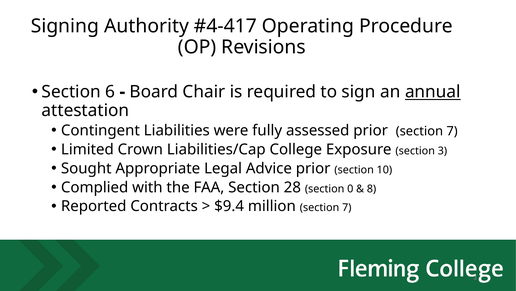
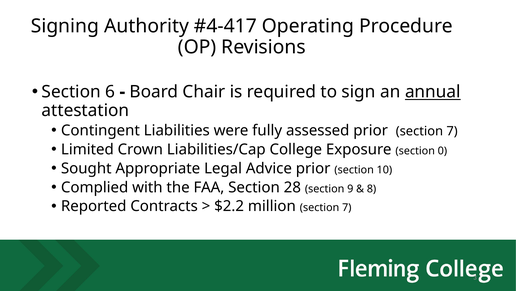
section 3: 3 -> 0
0: 0 -> 9
$9.4: $9.4 -> $2.2
